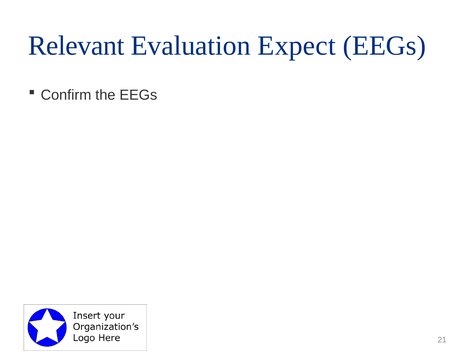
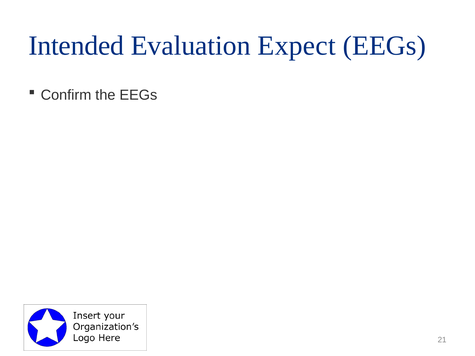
Relevant: Relevant -> Intended
